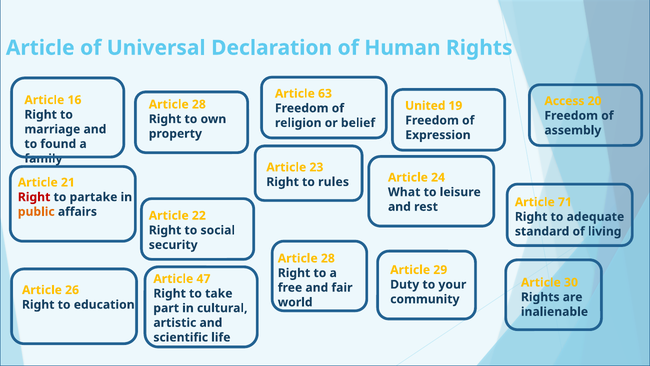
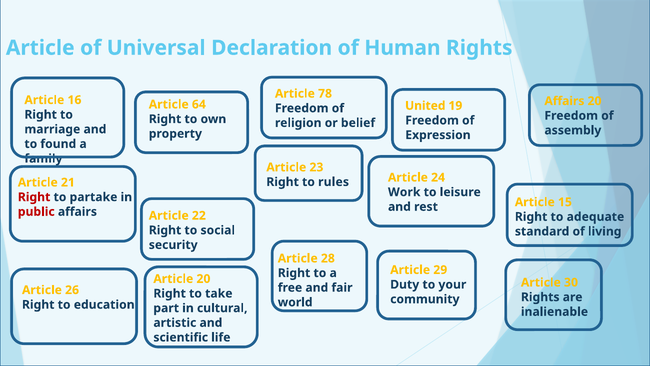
63: 63 -> 78
Access at (564, 101): Access -> Affairs
28 at (199, 104): 28 -> 64
What: What -> Work
71: 71 -> 15
public colour: orange -> red
Article 47: 47 -> 20
